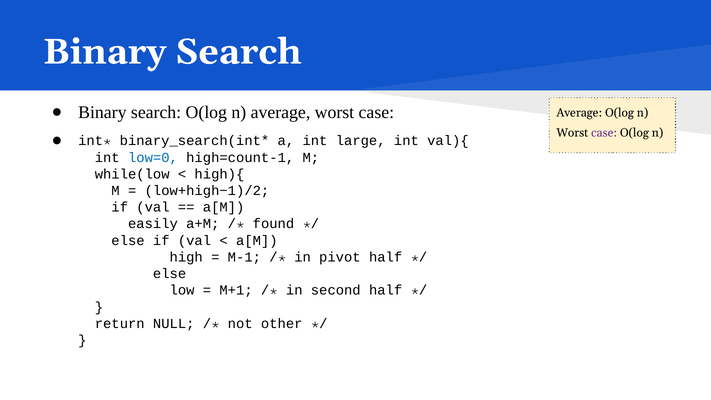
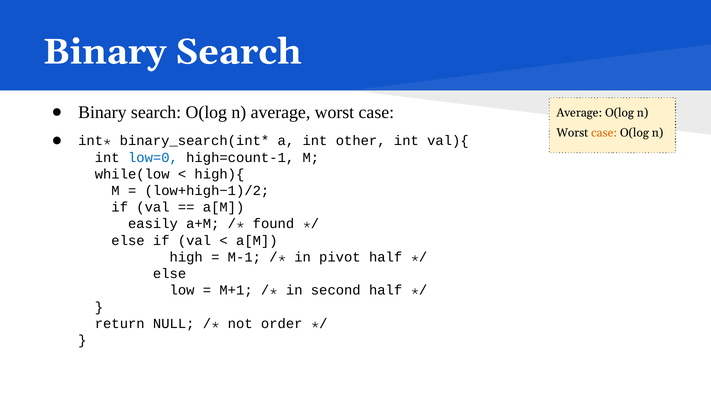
case at (604, 133) colour: purple -> orange
large: large -> other
other: other -> order
